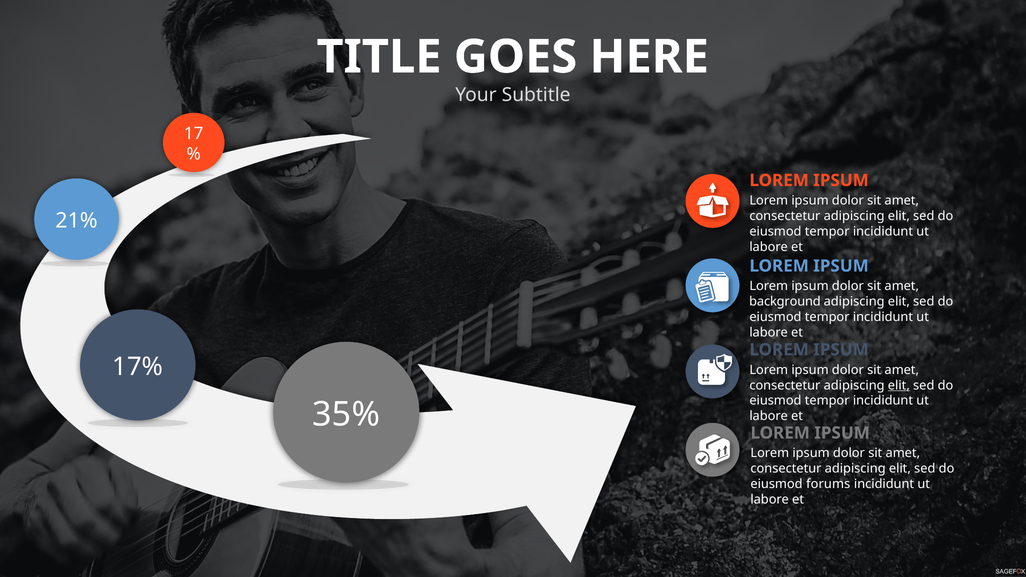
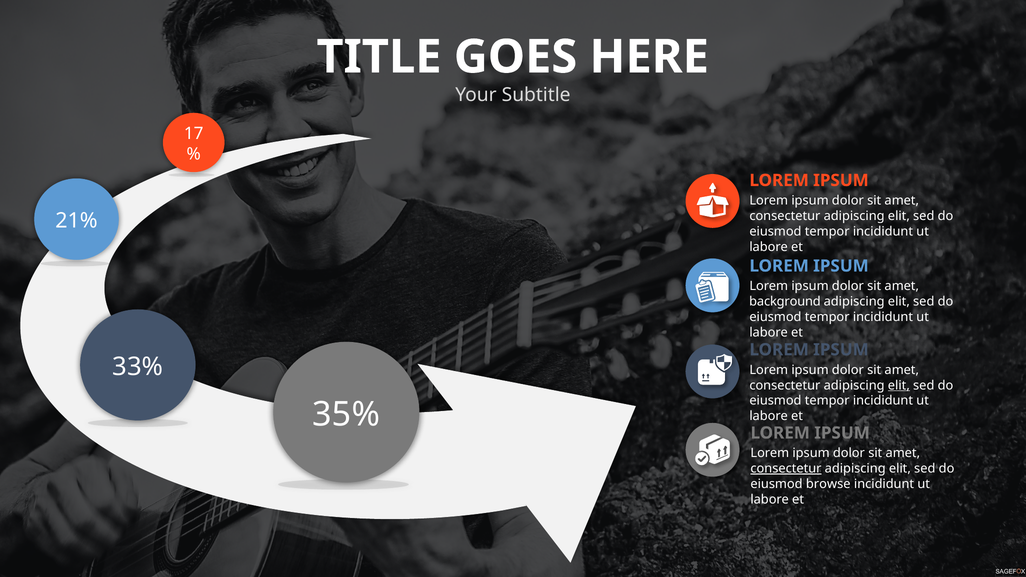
17%: 17% -> 33%
consectetur at (786, 469) underline: none -> present
forums: forums -> browse
